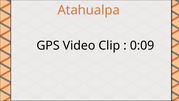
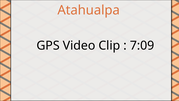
0:09: 0:09 -> 7:09
